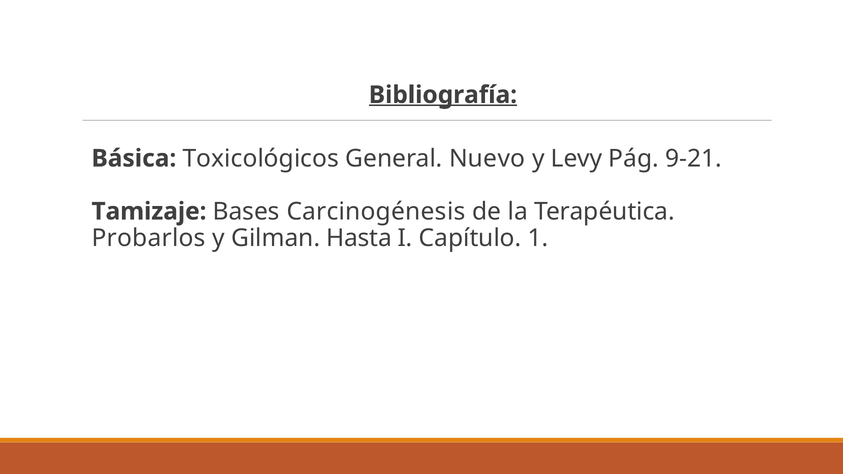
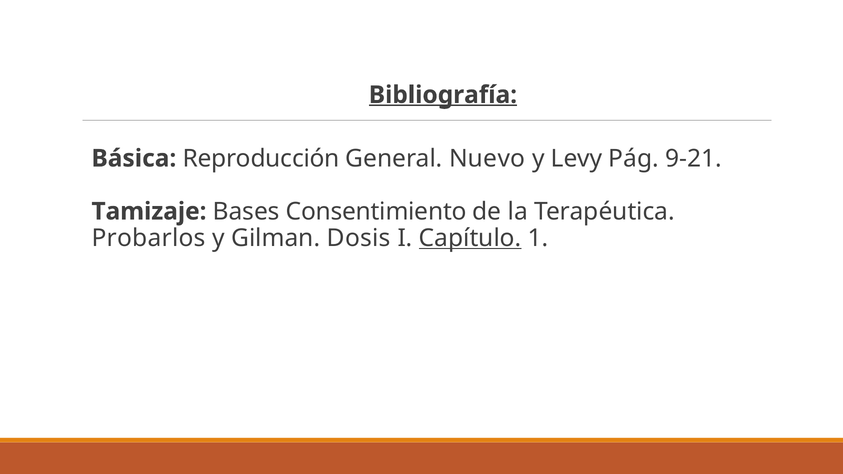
Toxicológicos: Toxicológicos -> Reproducción
Carcinogénesis: Carcinogénesis -> Consentimiento
Hasta: Hasta -> Dosis
Capítulo underline: none -> present
